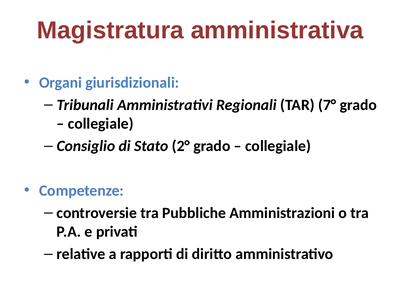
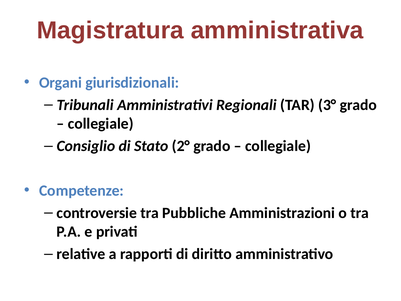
7°: 7° -> 3°
